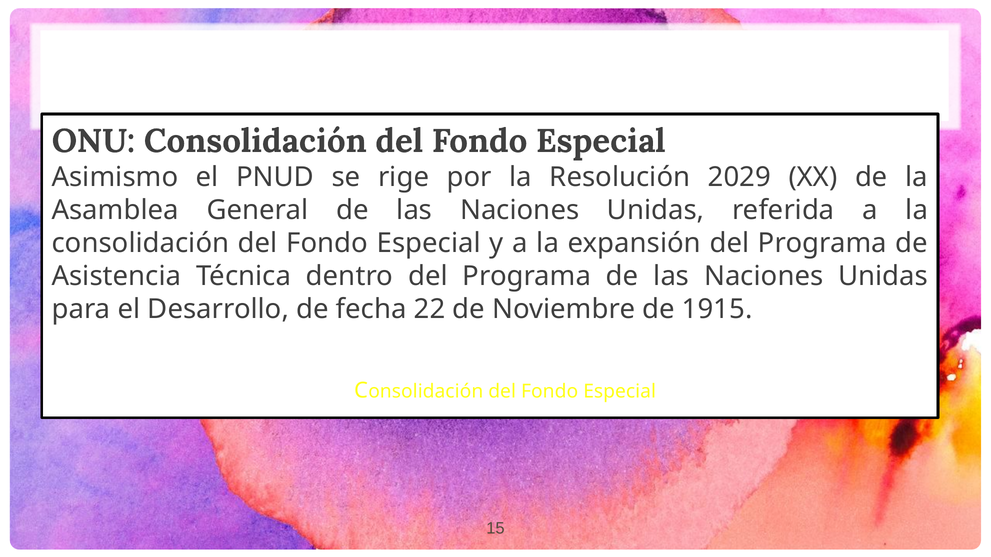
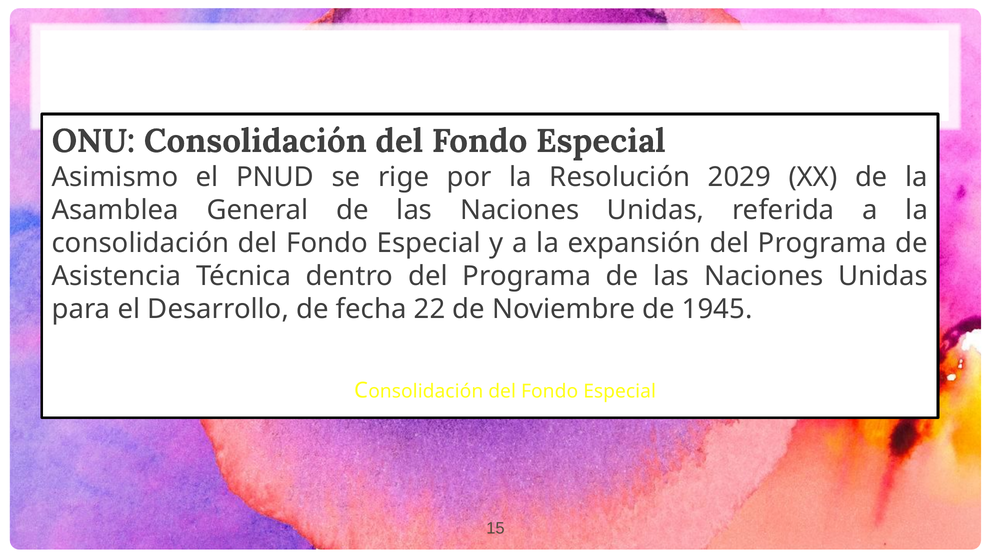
1915: 1915 -> 1945
